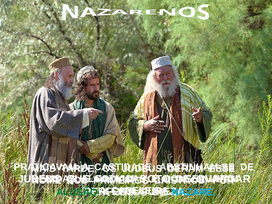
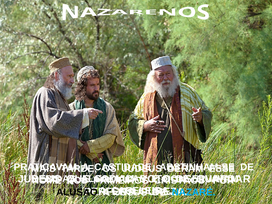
ALUSÃO colour: green -> black
